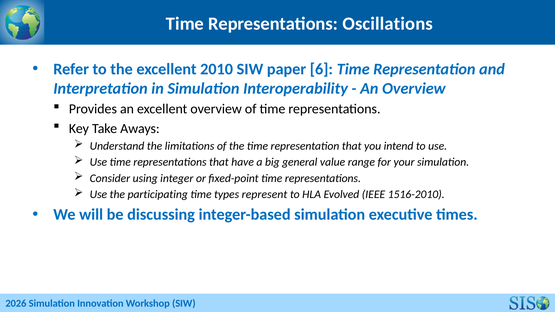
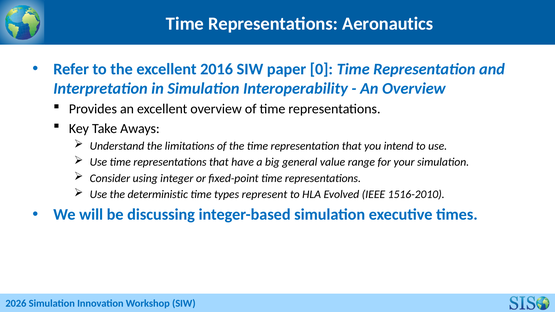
Oscillations: Oscillations -> Aeronautics
2010: 2010 -> 2016
6: 6 -> 0
participating: participating -> deterministic
